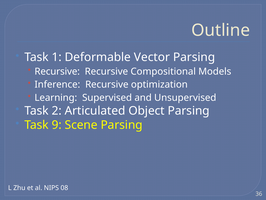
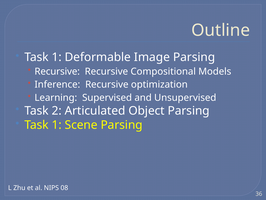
Vector: Vector -> Image
9 at (57, 125): 9 -> 1
